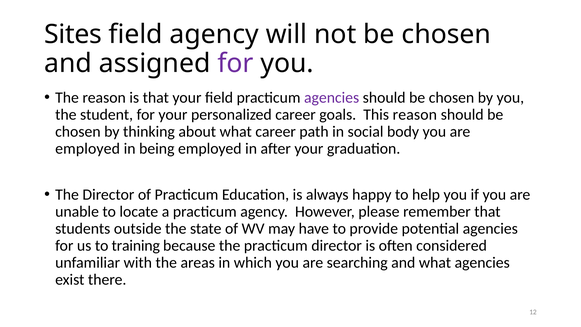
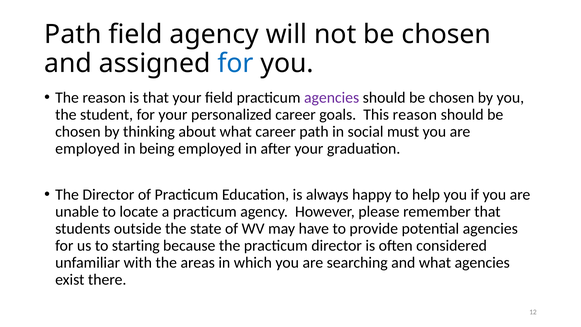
Sites at (73, 34): Sites -> Path
for at (235, 63) colour: purple -> blue
body: body -> must
training: training -> starting
